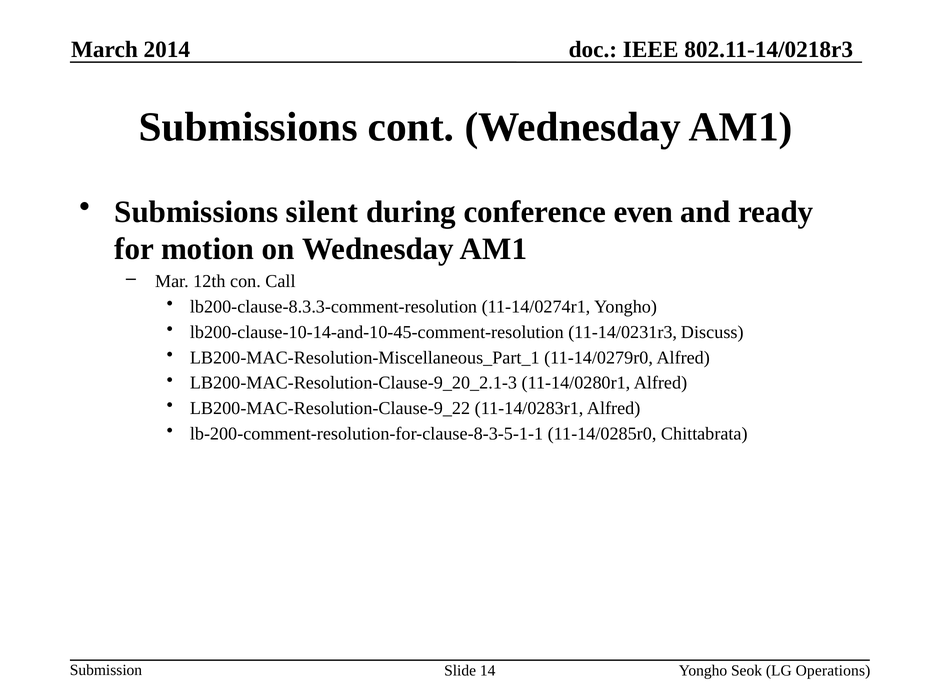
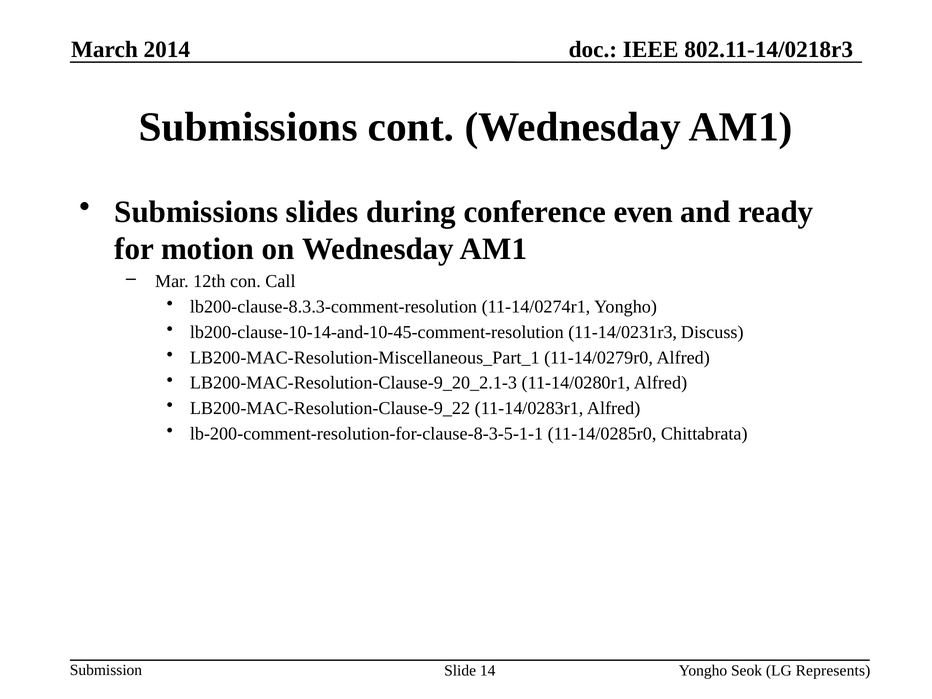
silent: silent -> slides
Operations: Operations -> Represents
